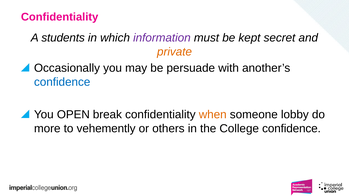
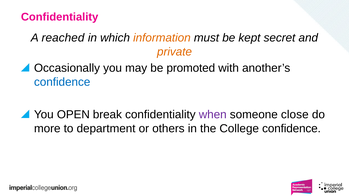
students: students -> reached
information colour: purple -> orange
persuade: persuade -> promoted
when colour: orange -> purple
lobby: lobby -> close
vehemently: vehemently -> department
